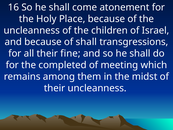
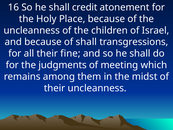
come: come -> credit
completed: completed -> judgments
